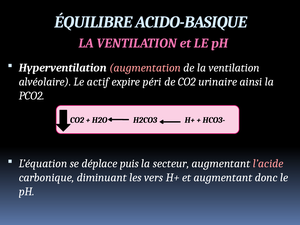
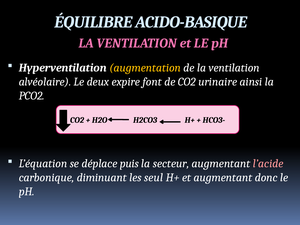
augmentation colour: pink -> yellow
actif: actif -> deux
péri: péri -> font
vers: vers -> seul
